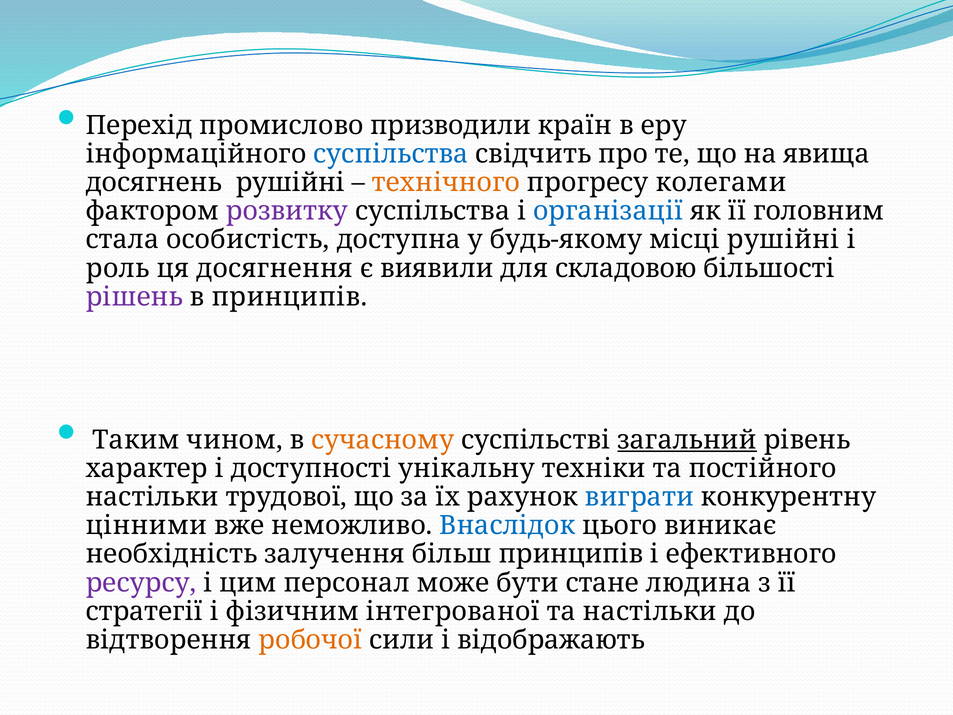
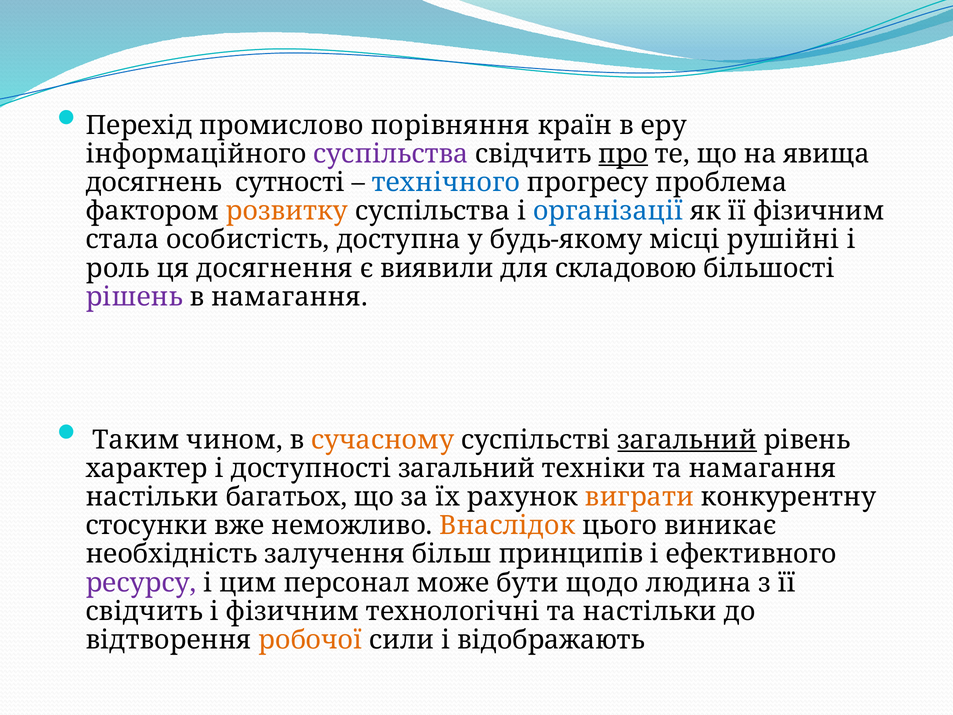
призводили: призводили -> порівняння
суспільства at (391, 154) colour: blue -> purple
про underline: none -> present
досягнень рушійні: рушійні -> сутності
технічного colour: orange -> blue
колегами: колегами -> проблема
розвитку colour: purple -> orange
її головним: головним -> фізичним
в принципів: принципів -> намагання
доступності унікальну: унікальну -> загальний
та постійного: постійного -> намагання
трудової: трудової -> багатьох
виграти colour: blue -> orange
цінними: цінними -> стосунки
Внаслідок colour: blue -> orange
стане: стане -> щодо
стратегії at (144, 611): стратегії -> свідчить
інтегрованої: інтегрованої -> технологічні
